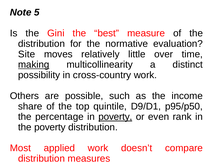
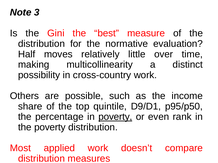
5: 5 -> 3
Site: Site -> Half
making underline: present -> none
